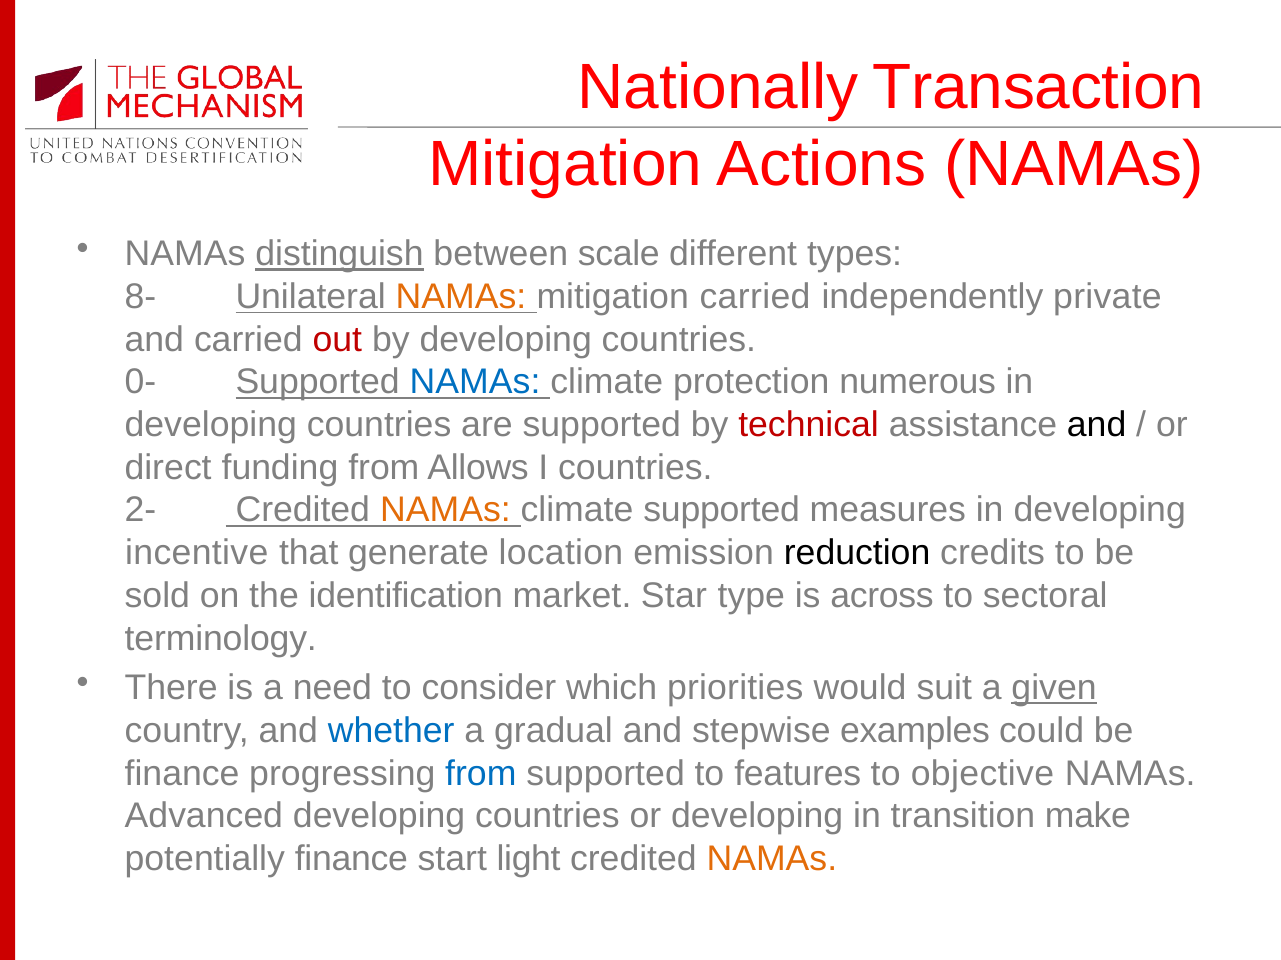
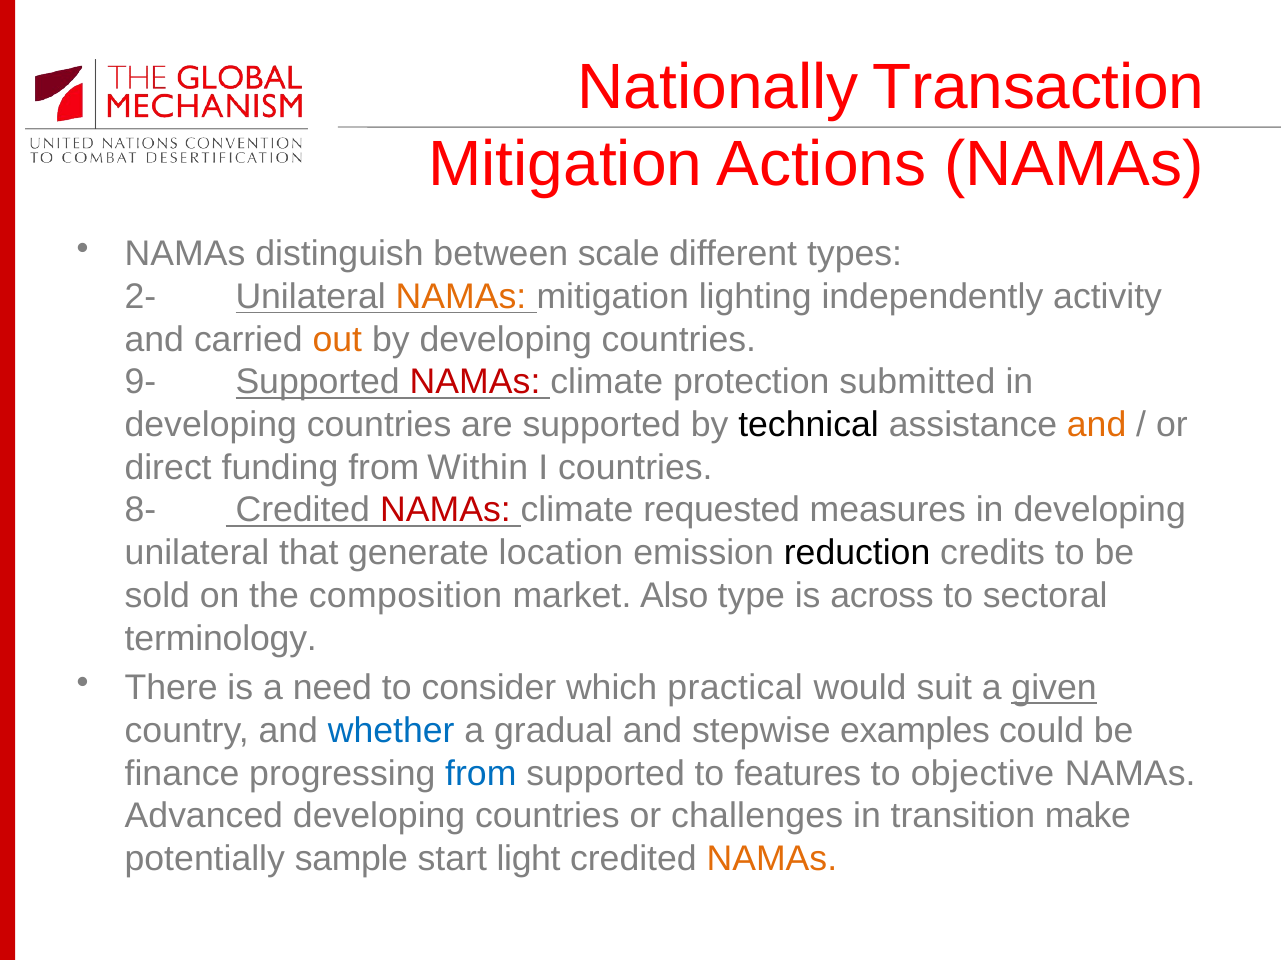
distinguish underline: present -> none
8-: 8- -> 2-
mitigation carried: carried -> lighting
private: private -> activity
out colour: red -> orange
0-: 0- -> 9-
NAMAs at (475, 382) colour: blue -> red
numerous: numerous -> submitted
technical colour: red -> black
and at (1097, 425) colour: black -> orange
Allows: Allows -> Within
2-: 2- -> 8-
NAMAs at (445, 511) colour: orange -> red
climate supported: supported -> requested
incentive at (197, 553): incentive -> unilateral
identification: identification -> composition
Star: Star -> Also
priorities: priorities -> practical
or developing: developing -> challenges
potentially finance: finance -> sample
